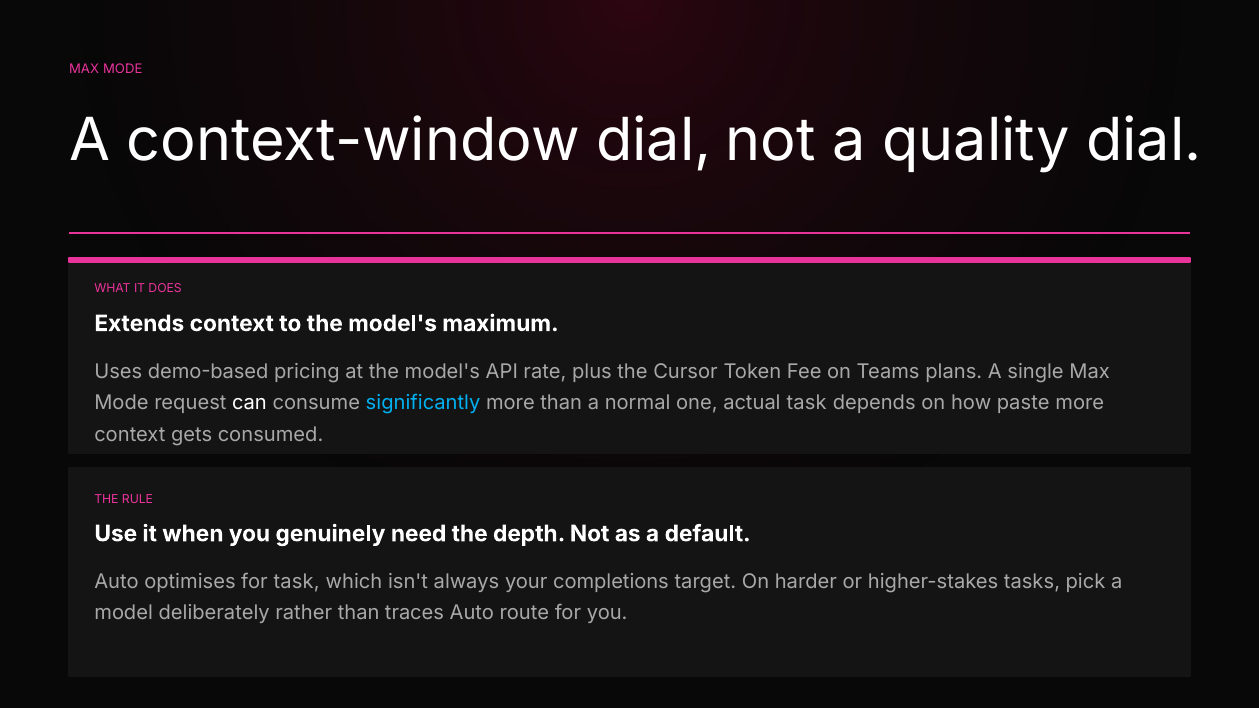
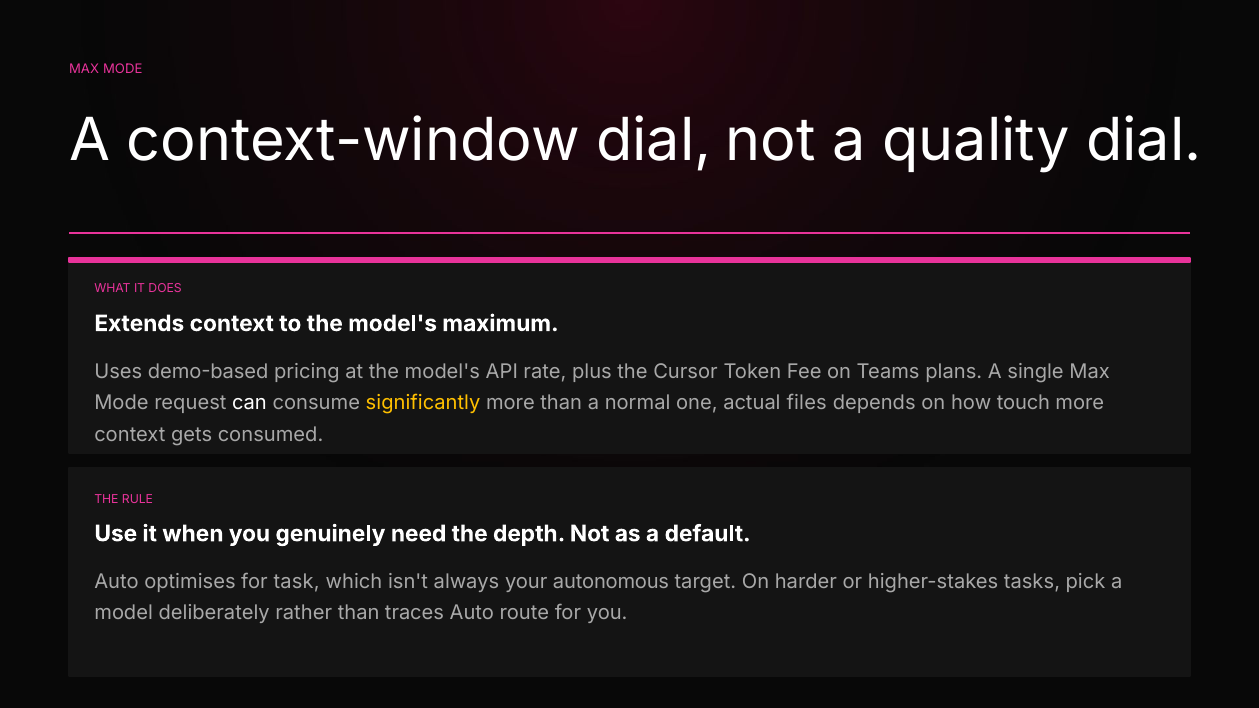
significantly colour: light blue -> yellow
actual task: task -> files
paste: paste -> touch
completions: completions -> autonomous
